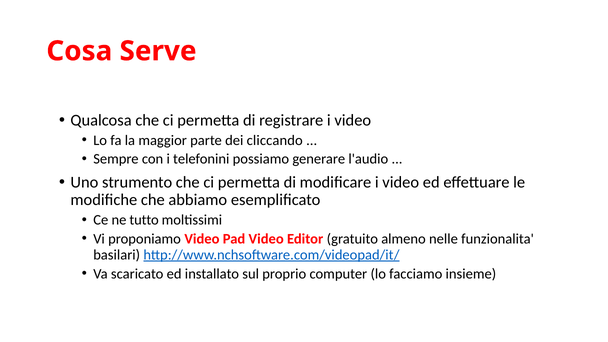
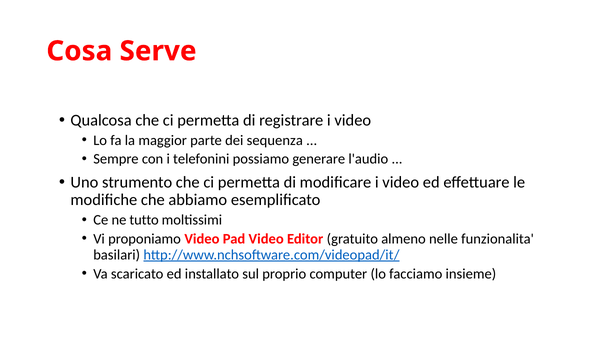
cliccando: cliccando -> sequenza
